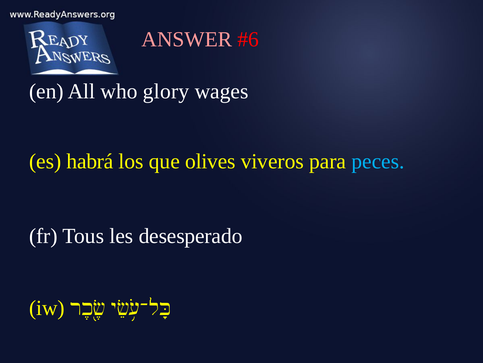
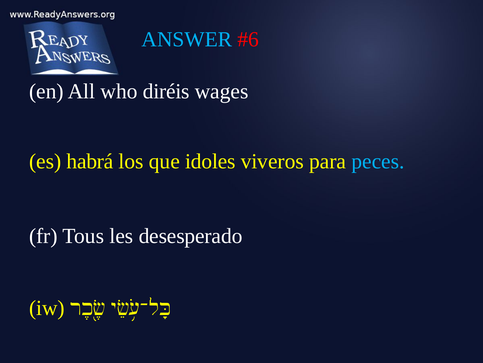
ANSWER colour: pink -> light blue
glory: glory -> diréis
olives: olives -> idoles
